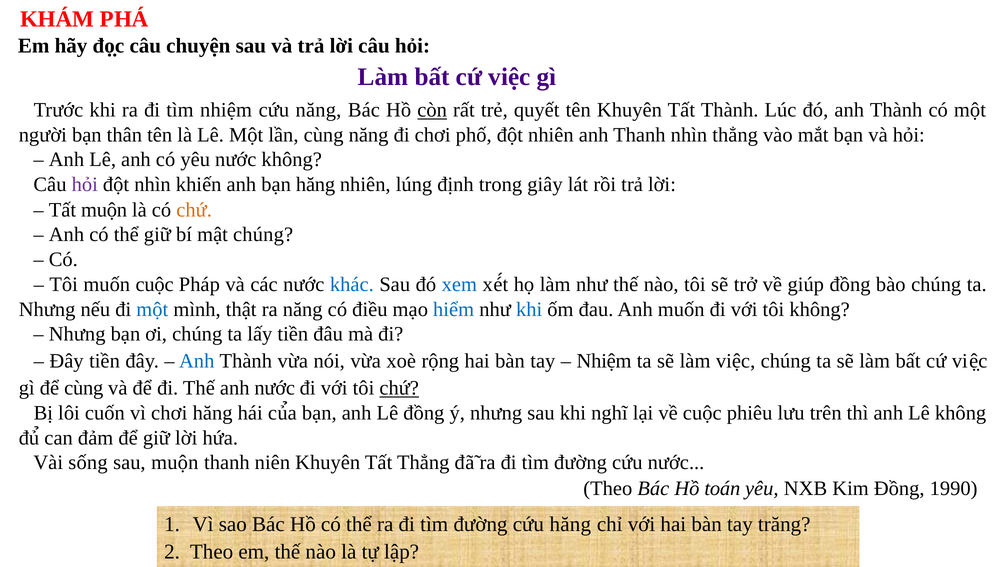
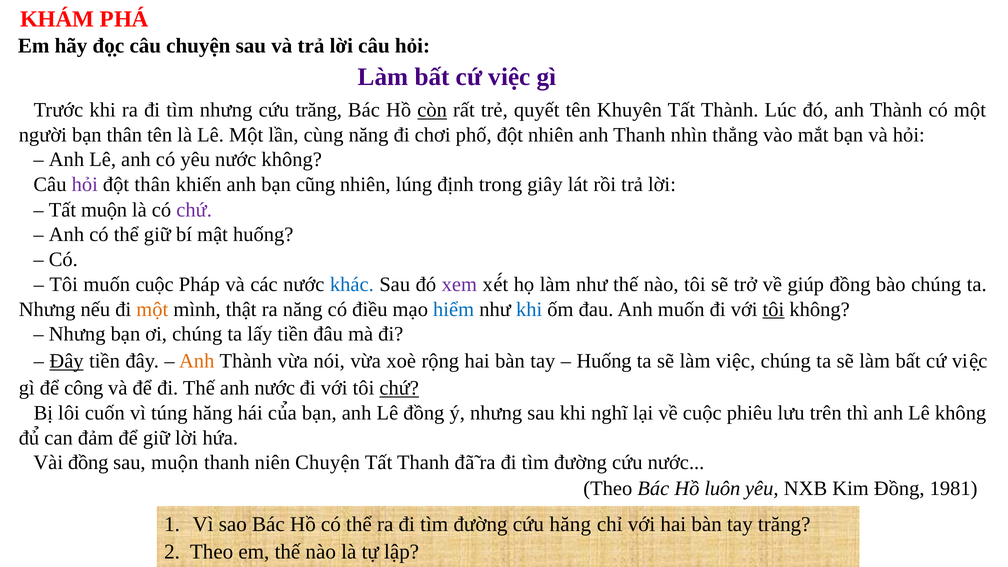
tìm nhiệm: nhiệm -> nhưng
cứu năng: năng -> trăng
đột nhìn: nhìn -> thân
bạn hăng: hăng -> cũng
chứ at (194, 210) colour: orange -> purple
mật chúng: chúng -> huống
xem colour: blue -> purple
một at (152, 309) colour: blue -> orange
tôi at (773, 309) underline: none -> present
Đây at (67, 361) underline: none -> present
Anh at (197, 361) colour: blue -> orange
Nhiệm at (604, 361): Nhiệm -> Huống
để cùng: cùng -> công
vì chơi: chơi -> túng
Vài sống: sống -> đồng
niên Khuyên: Khuyên -> Chuyện
Tất Thẳng: Thẳng -> Thanh
toán: toán -> luôn
1990: 1990 -> 1981
